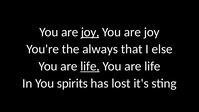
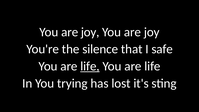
joy at (90, 32) underline: present -> none
always: always -> silence
else: else -> safe
spirits: spirits -> trying
